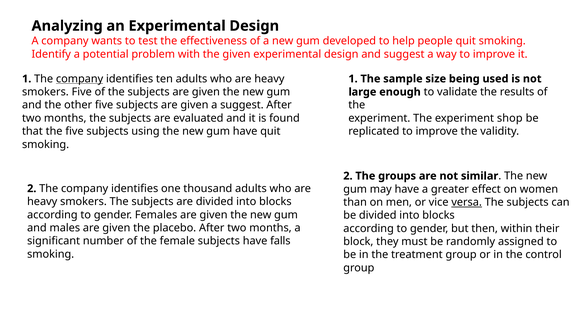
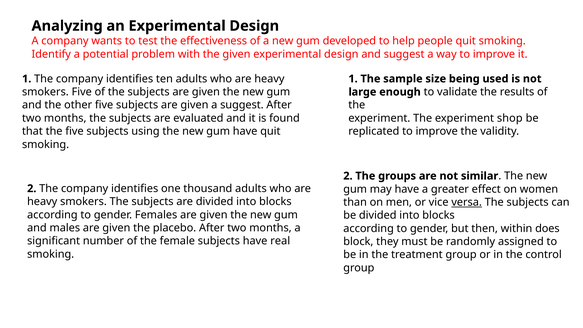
company at (80, 79) underline: present -> none
their: their -> does
falls: falls -> real
